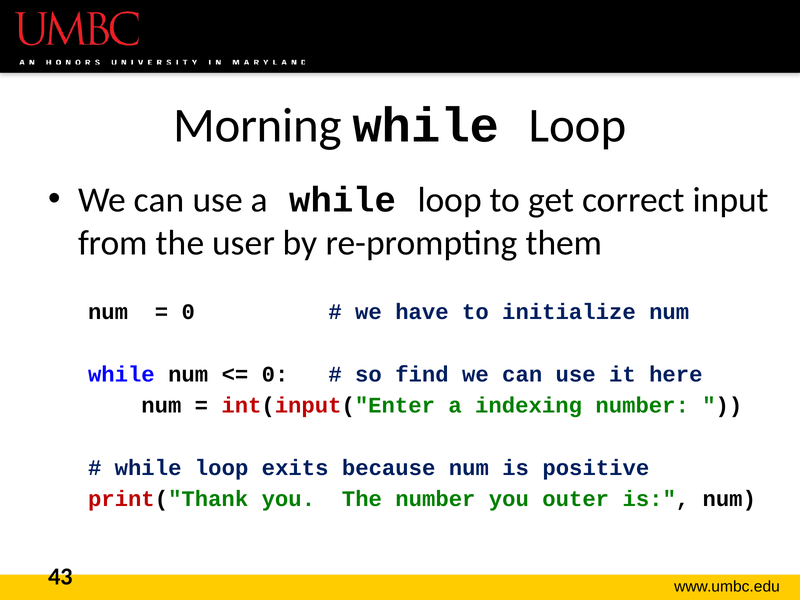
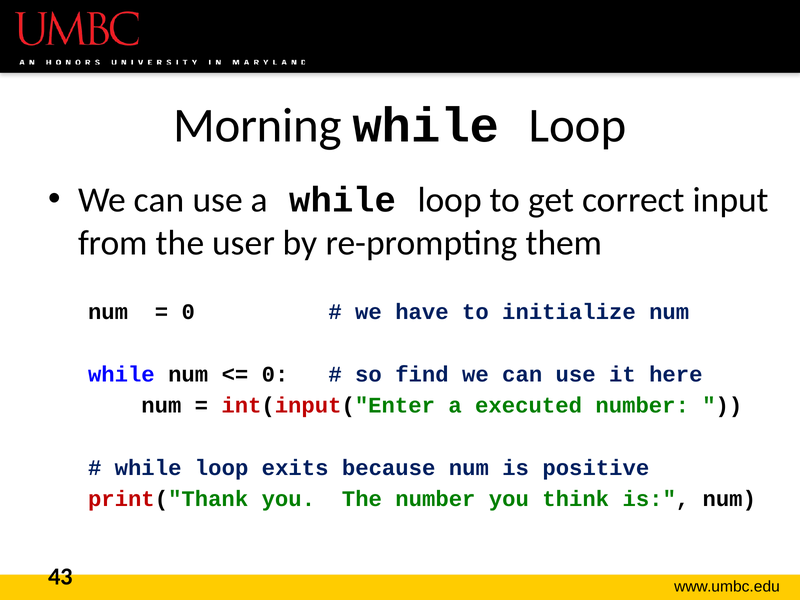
indexing: indexing -> executed
outer: outer -> think
